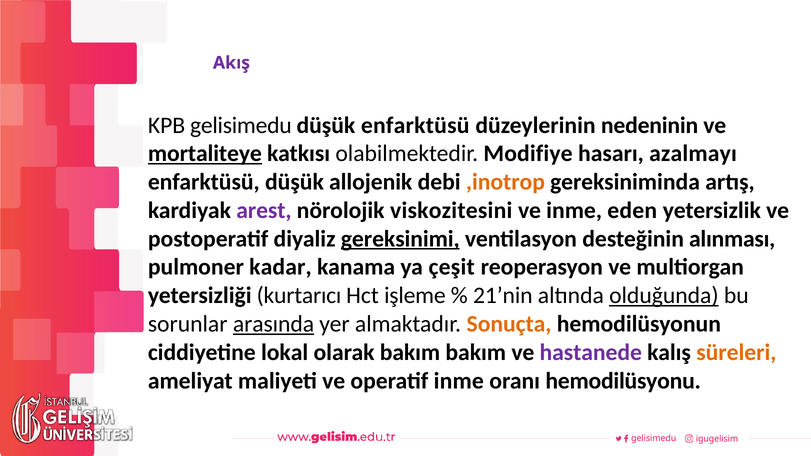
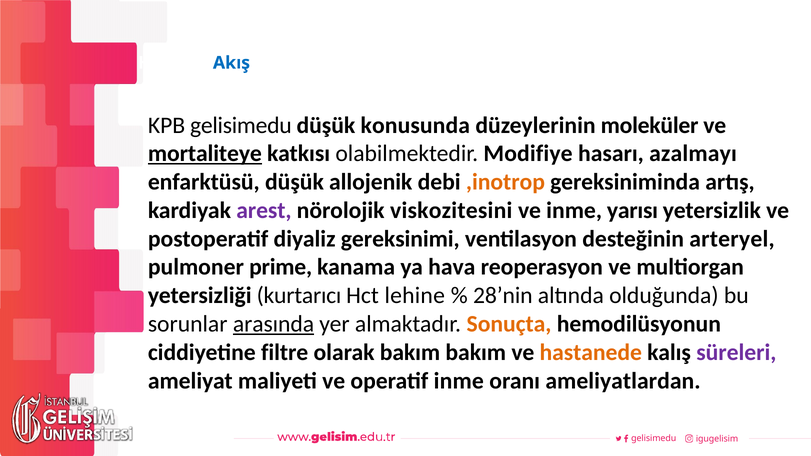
Akış colour: purple -> blue
düşük enfarktüsü: enfarktüsü -> konusunda
nedeninin: nedeninin -> moleküler
eden: eden -> yarısı
gereksinimi underline: present -> none
alınması: alınması -> arteryel
kadar: kadar -> prime
çeşit: çeşit -> hava
işleme: işleme -> lehine
21’nin: 21’nin -> 28’nin
olduğunda underline: present -> none
lokal: lokal -> filtre
hastanede colour: purple -> orange
süreleri colour: orange -> purple
hemodilüsyonu: hemodilüsyonu -> ameliyatlardan
